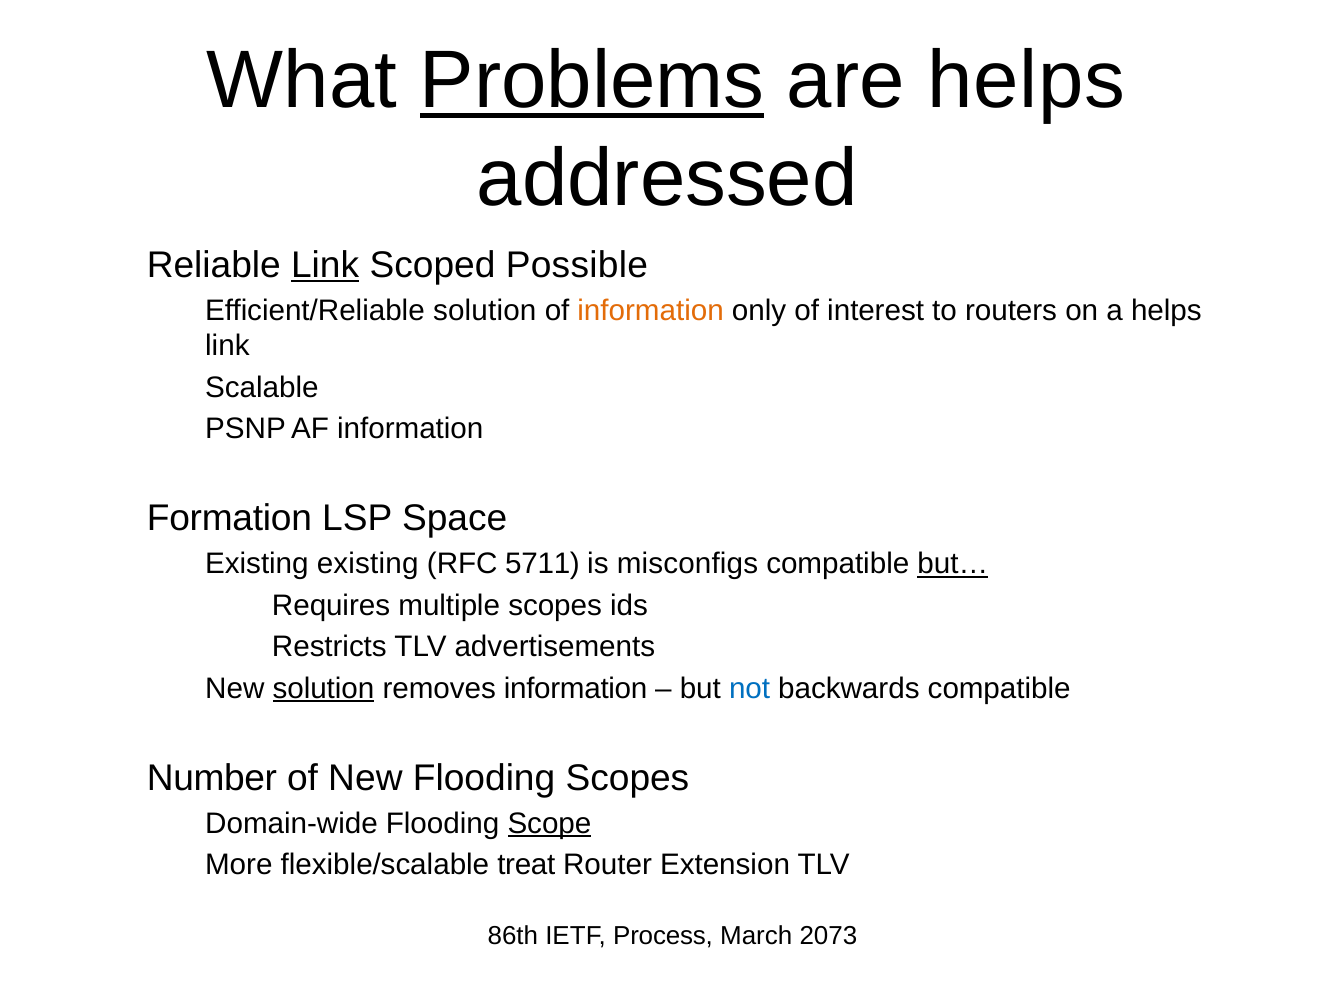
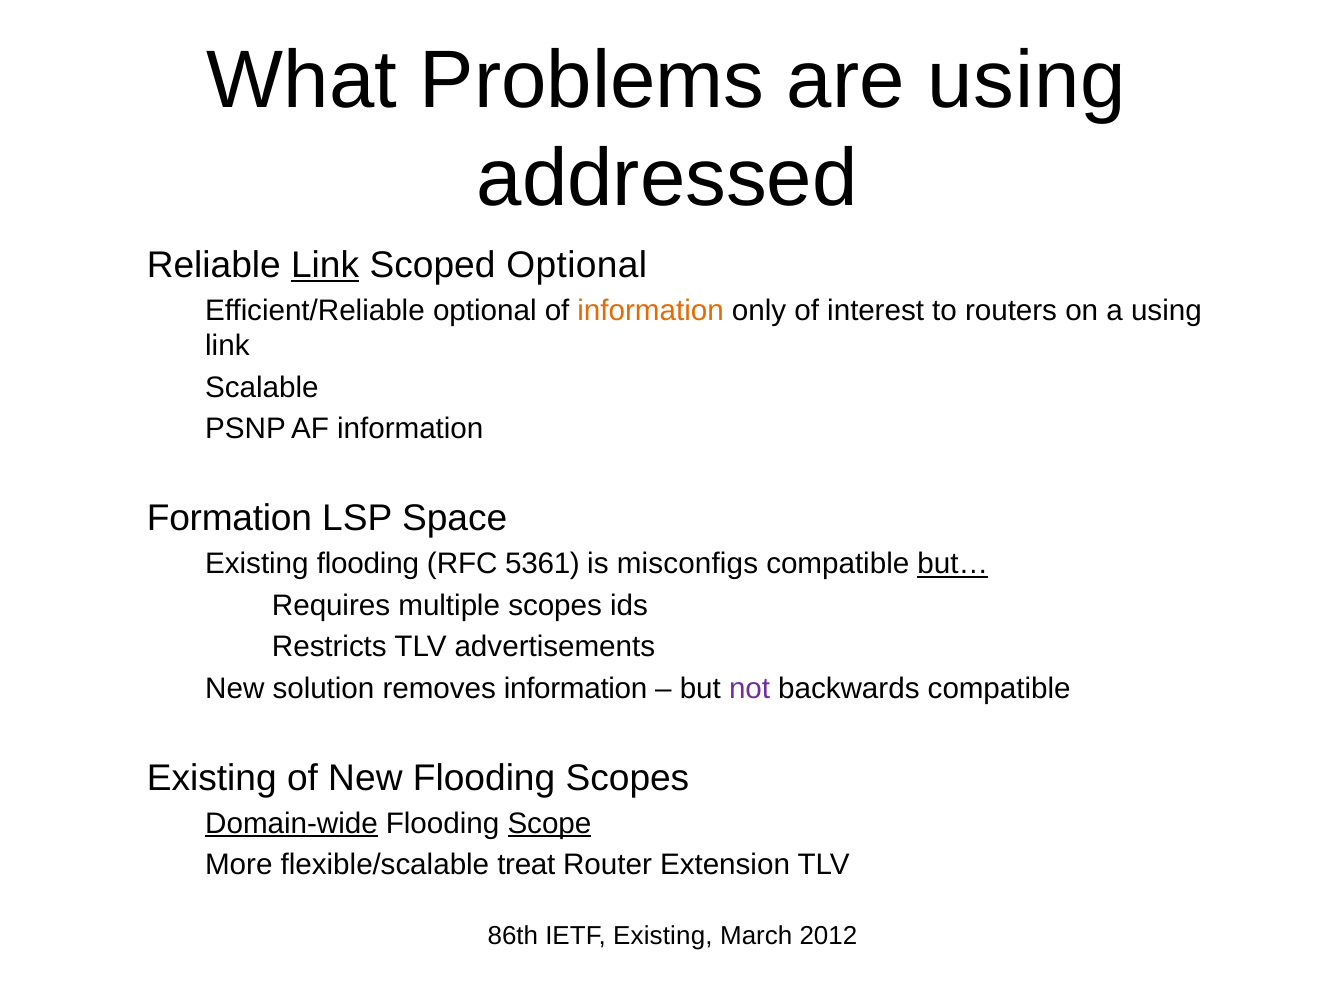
Problems underline: present -> none
are helps: helps -> using
Scoped Possible: Possible -> Optional
Efficient/Reliable solution: solution -> optional
a helps: helps -> using
Existing existing: existing -> flooding
5711: 5711 -> 5361
solution at (323, 689) underline: present -> none
not colour: blue -> purple
Number at (212, 778): Number -> Existing
Domain-wide underline: none -> present
IETF Process: Process -> Existing
2073: 2073 -> 2012
